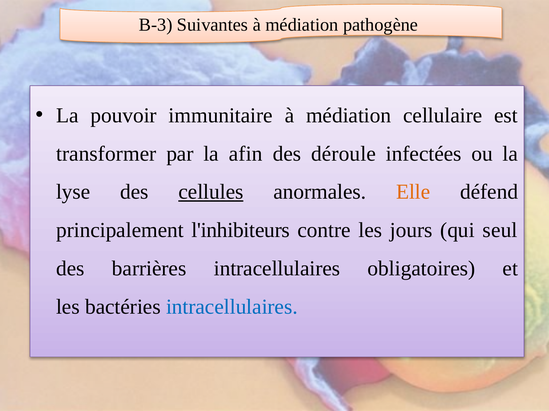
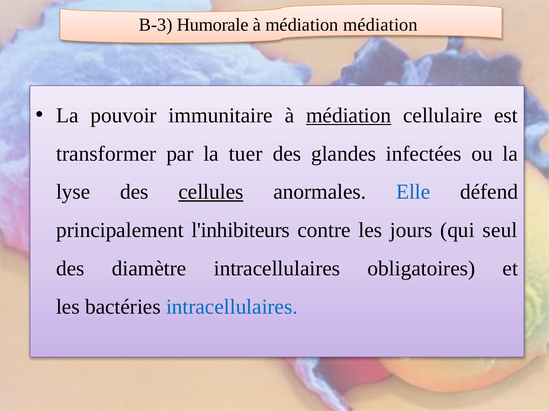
Suivantes: Suivantes -> Humorale
médiation pathogène: pathogène -> médiation
médiation at (349, 116) underline: none -> present
afin: afin -> tuer
déroule: déroule -> glandes
Elle colour: orange -> blue
barrières: barrières -> diamètre
